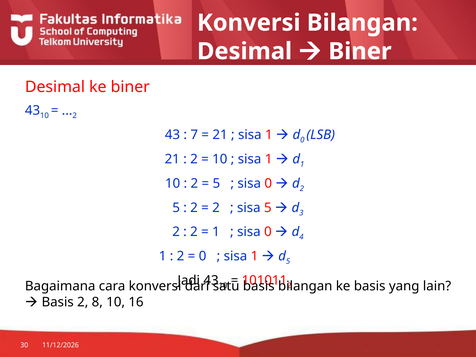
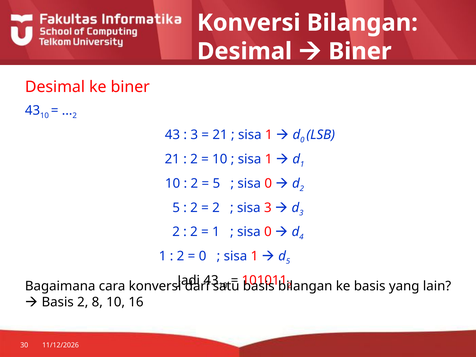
7 at (194, 135): 7 -> 3
sisa 5: 5 -> 3
